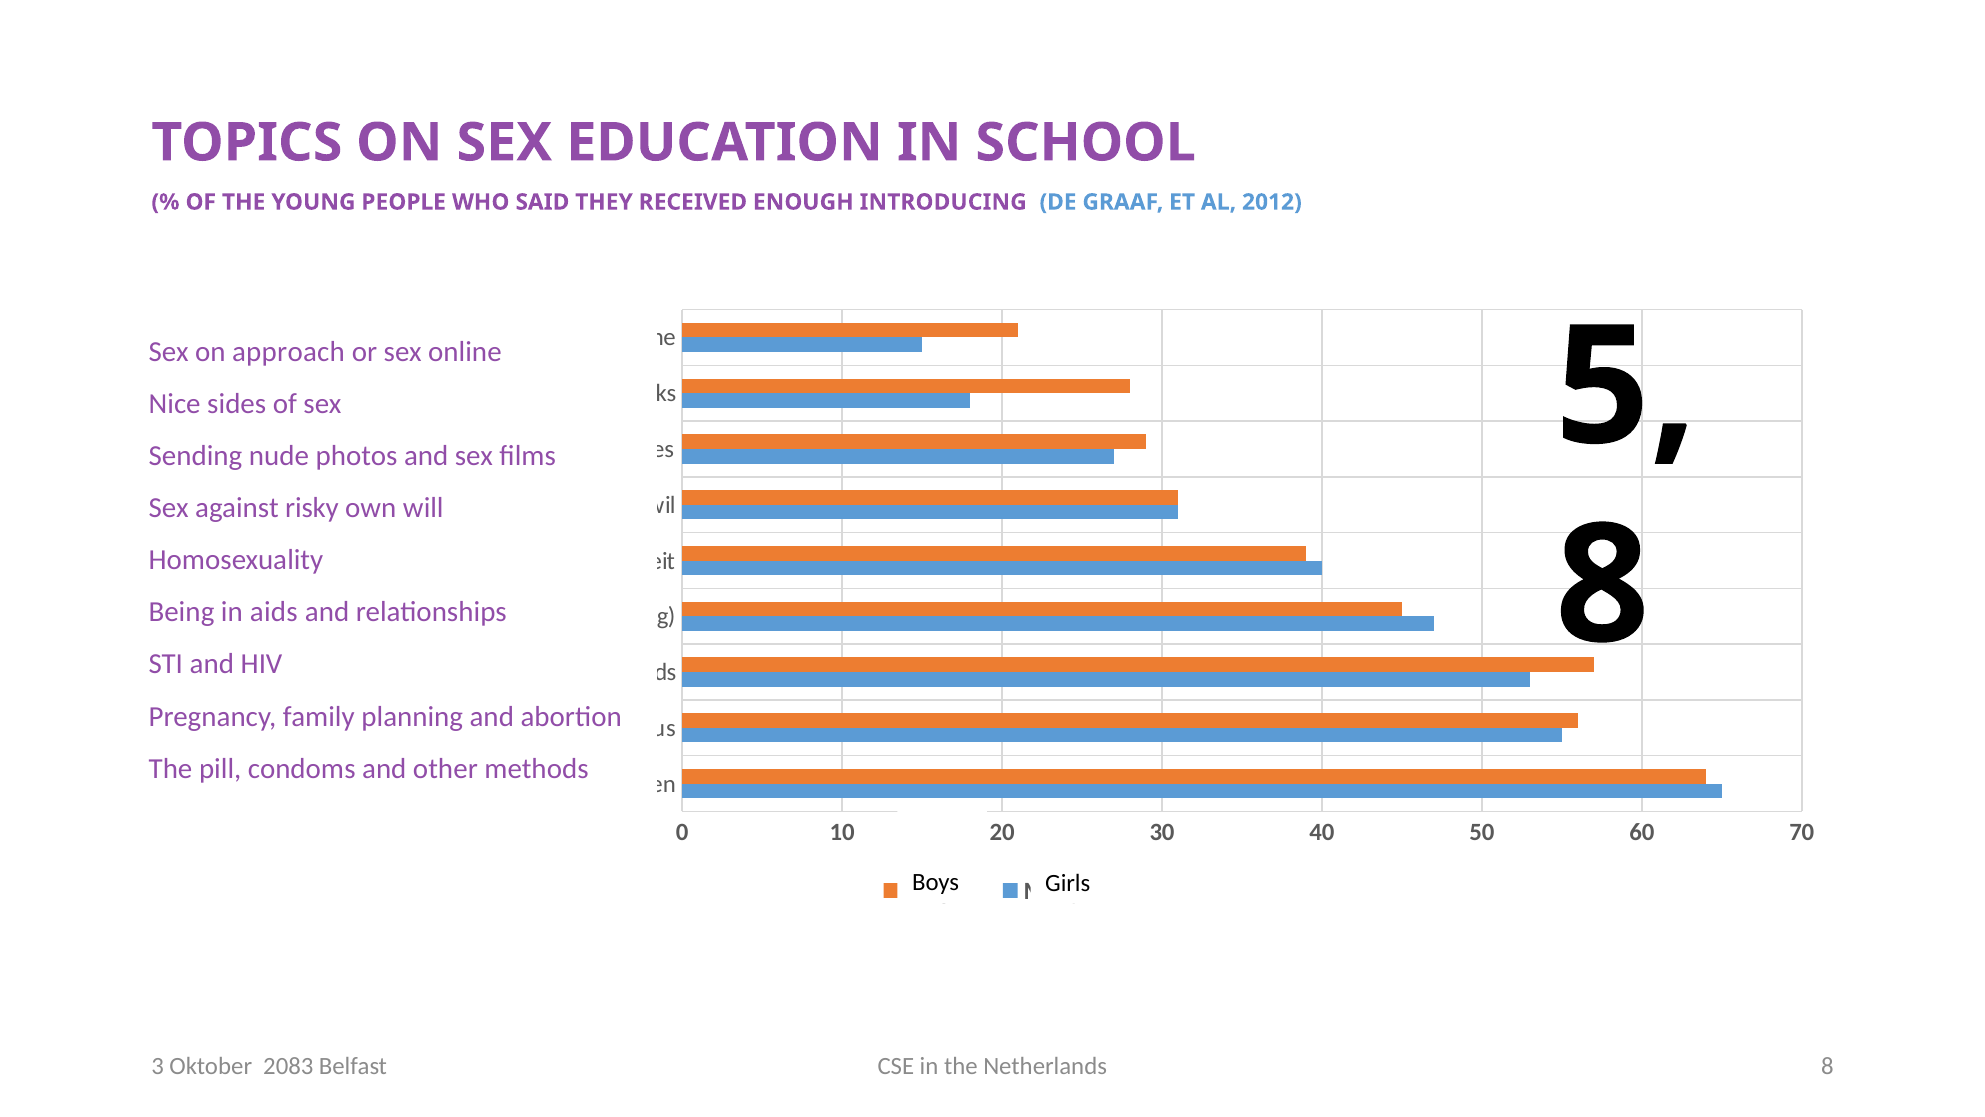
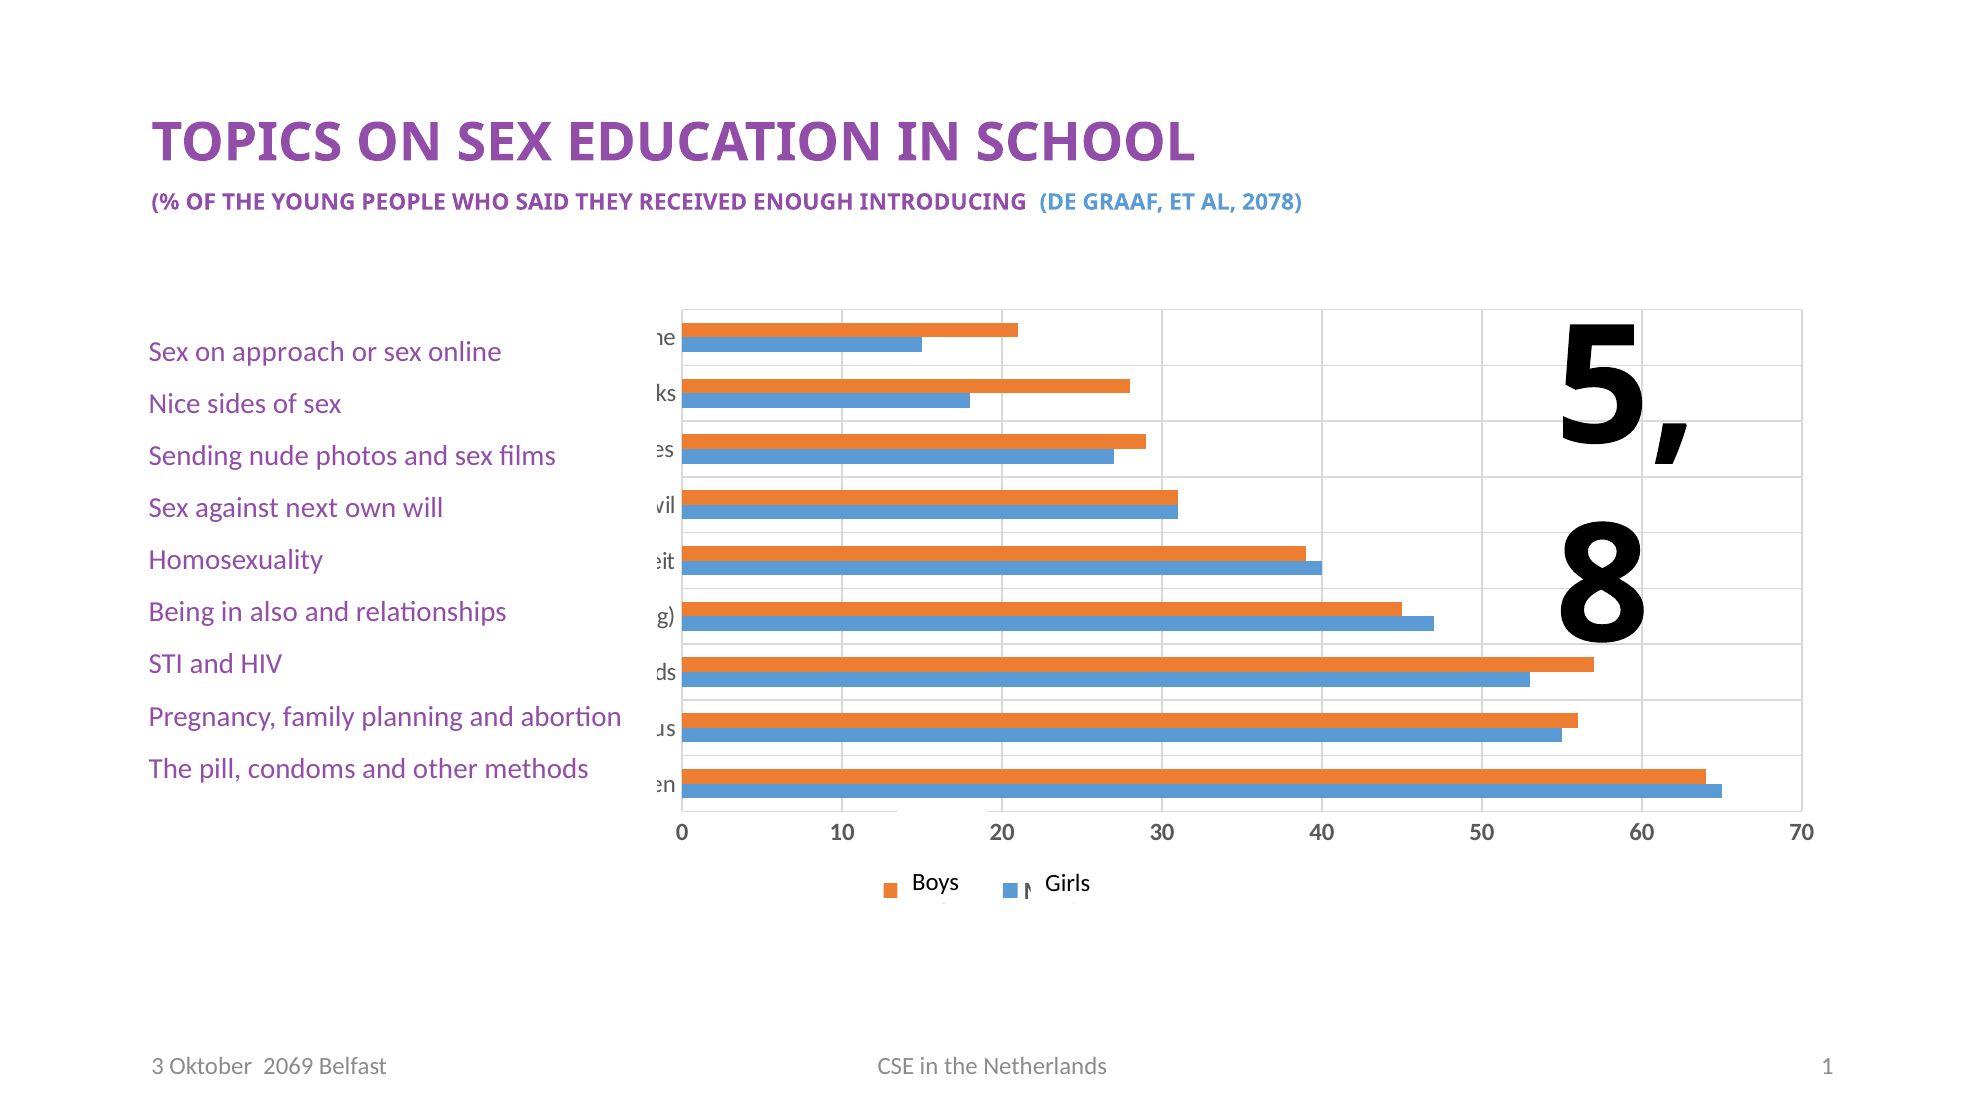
2012: 2012 -> 2078
risky: risky -> next
in aids: aids -> also
2083: 2083 -> 2069
Netherlands 8: 8 -> 1
